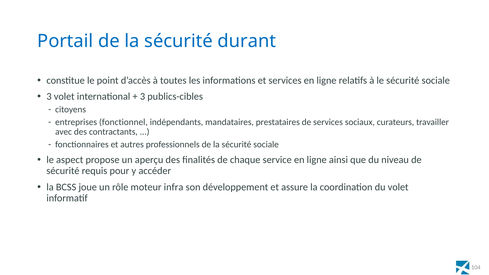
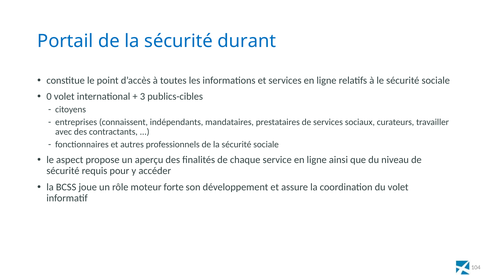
3 at (49, 97): 3 -> 0
fonctionnel: fonctionnel -> connaissent
infra: infra -> forte
